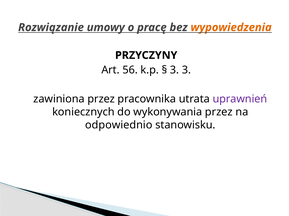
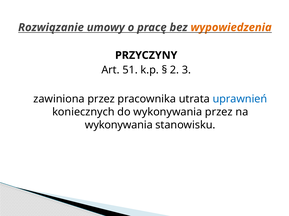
56: 56 -> 51
3 at (175, 70): 3 -> 2
uprawnień colour: purple -> blue
odpowiednio at (119, 125): odpowiednio -> wykonywania
